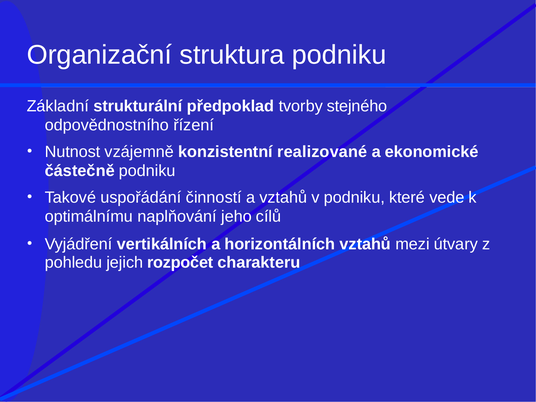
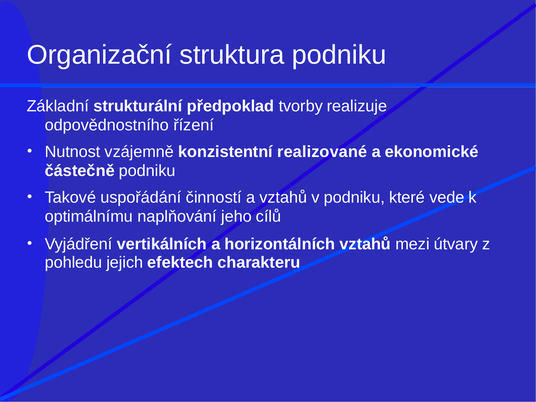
stejného: stejného -> realizuje
rozpočet: rozpočet -> efektech
